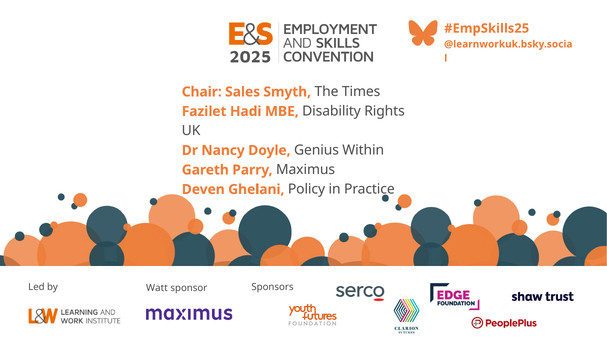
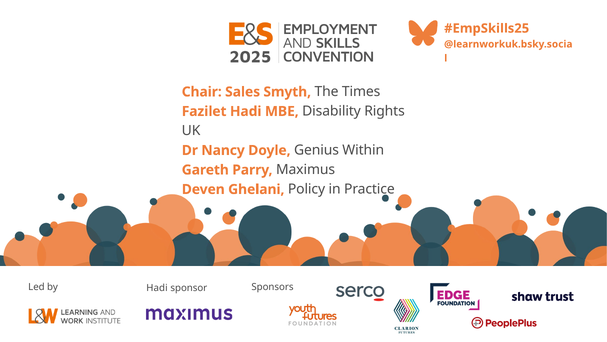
Watt at (157, 288): Watt -> Hadi
